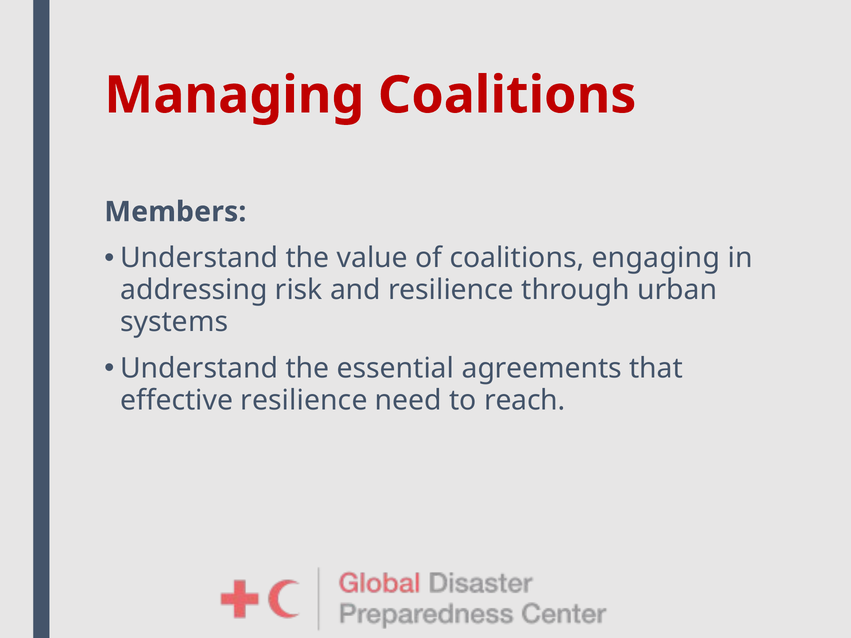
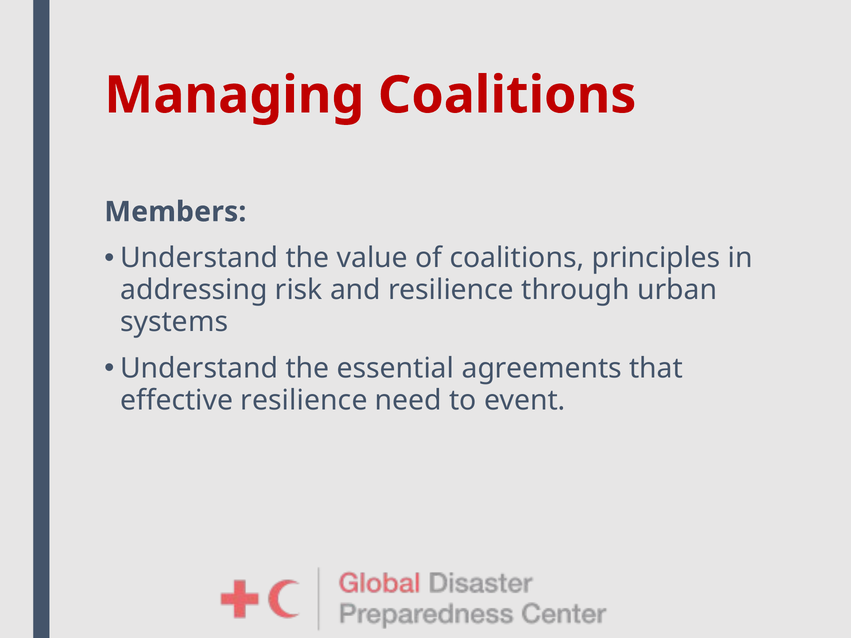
engaging: engaging -> principles
reach: reach -> event
